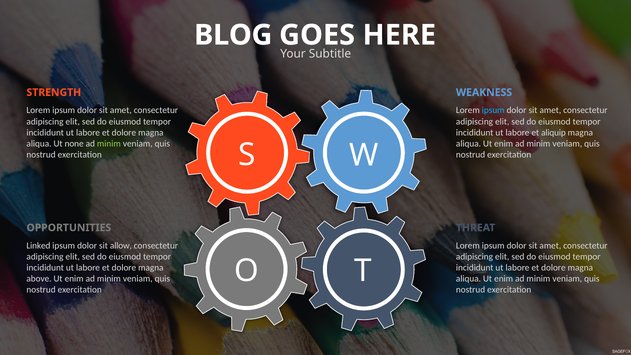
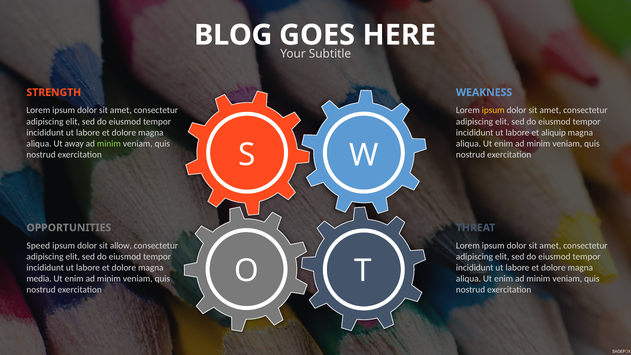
ipsum at (493, 110) colour: light blue -> yellow
none: none -> away
Linked: Linked -> Speed
above: above -> media
